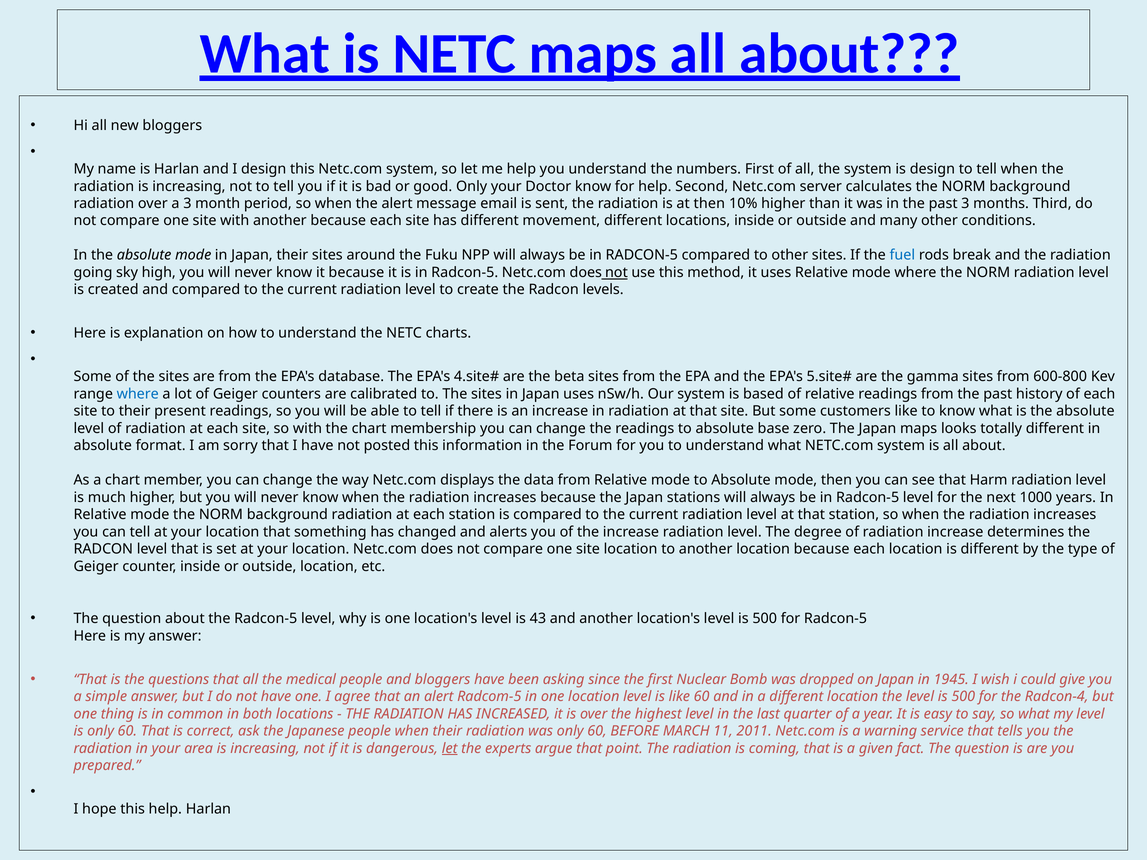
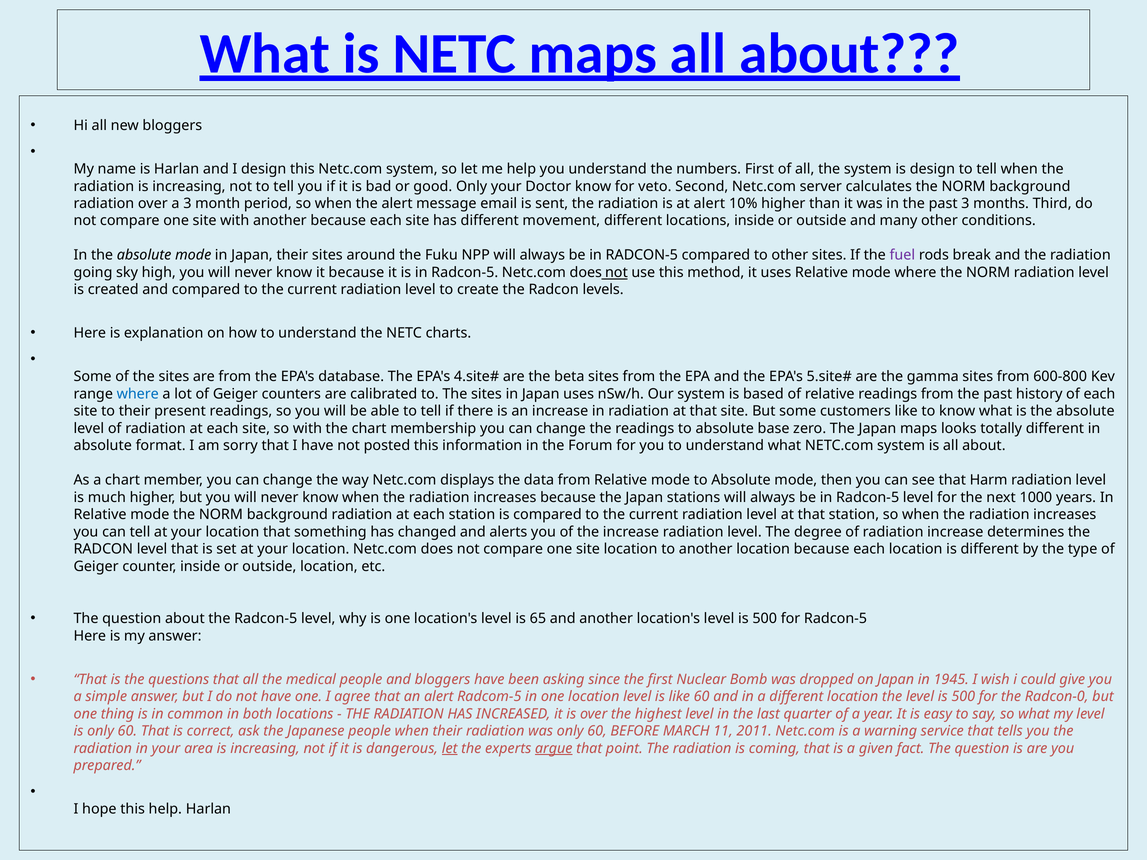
for help: help -> veto
at then: then -> alert
fuel colour: blue -> purple
43: 43 -> 65
Radcon-4: Radcon-4 -> Radcon-0
argue underline: none -> present
